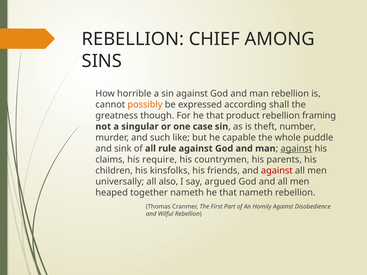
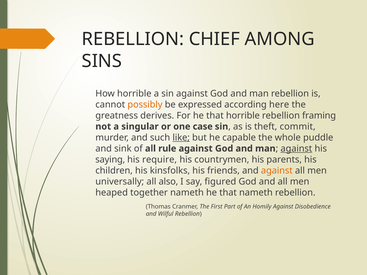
shall: shall -> here
though: though -> derives
that product: product -> horrible
number: number -> commit
like underline: none -> present
claims: claims -> saying
against at (277, 171) colour: red -> orange
argued: argued -> figured
